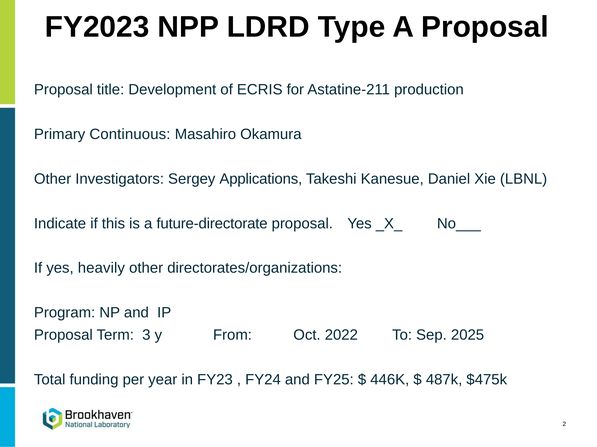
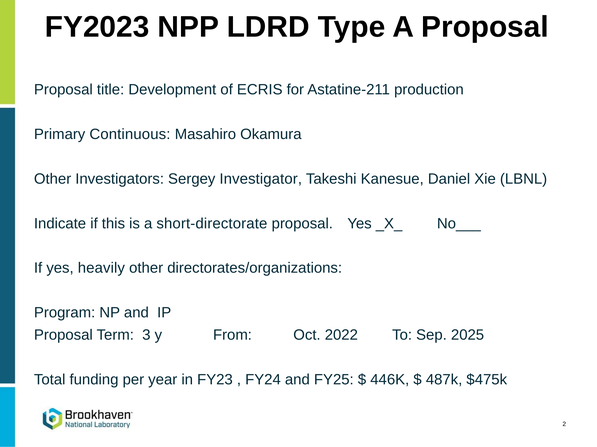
Applications: Applications -> Investigator
future-directorate: future-directorate -> short-directorate
